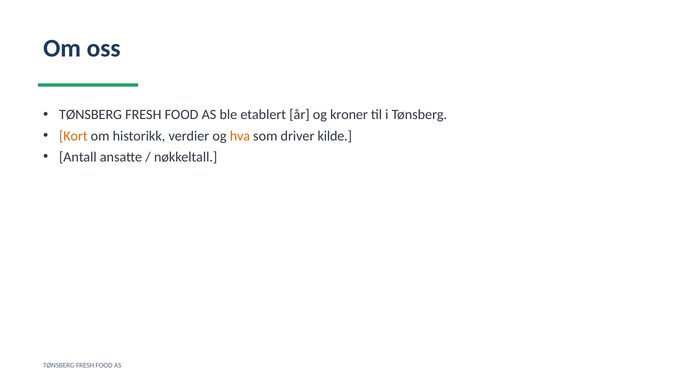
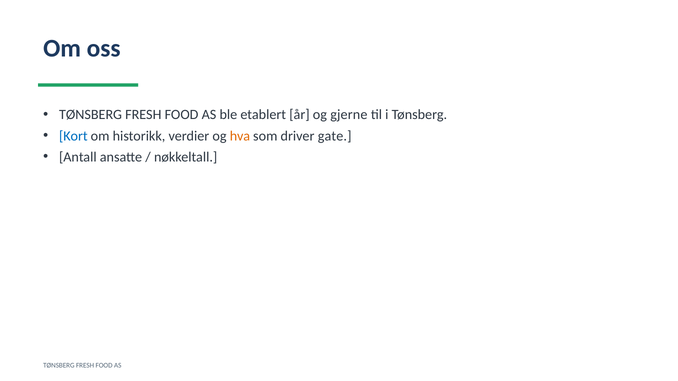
kroner: kroner -> gjerne
Kort colour: orange -> blue
kilde: kilde -> gate
